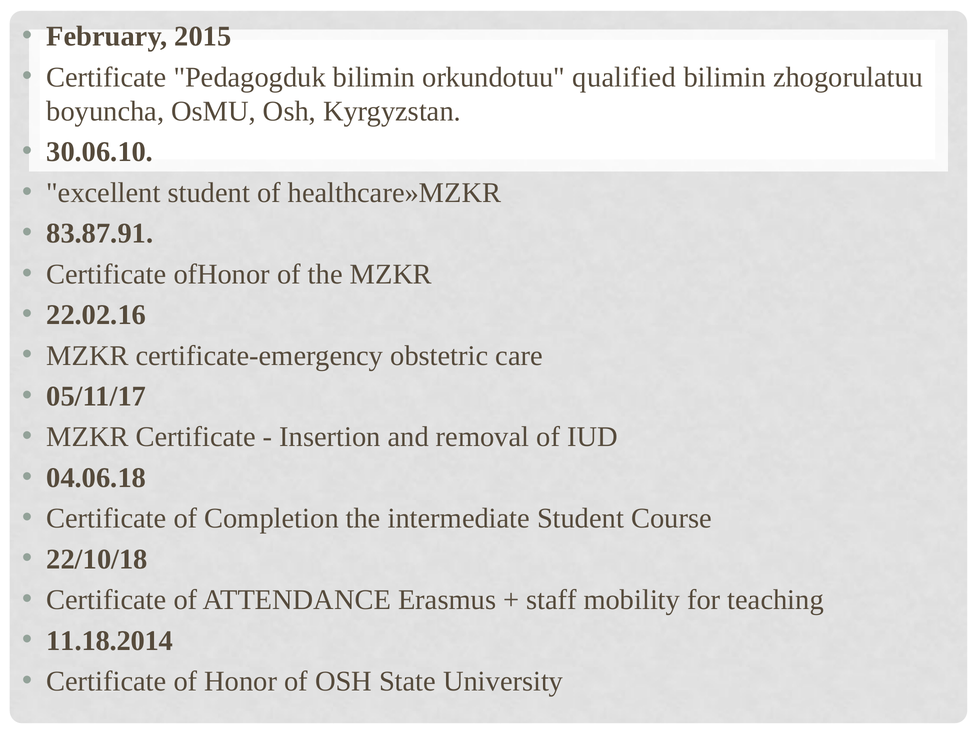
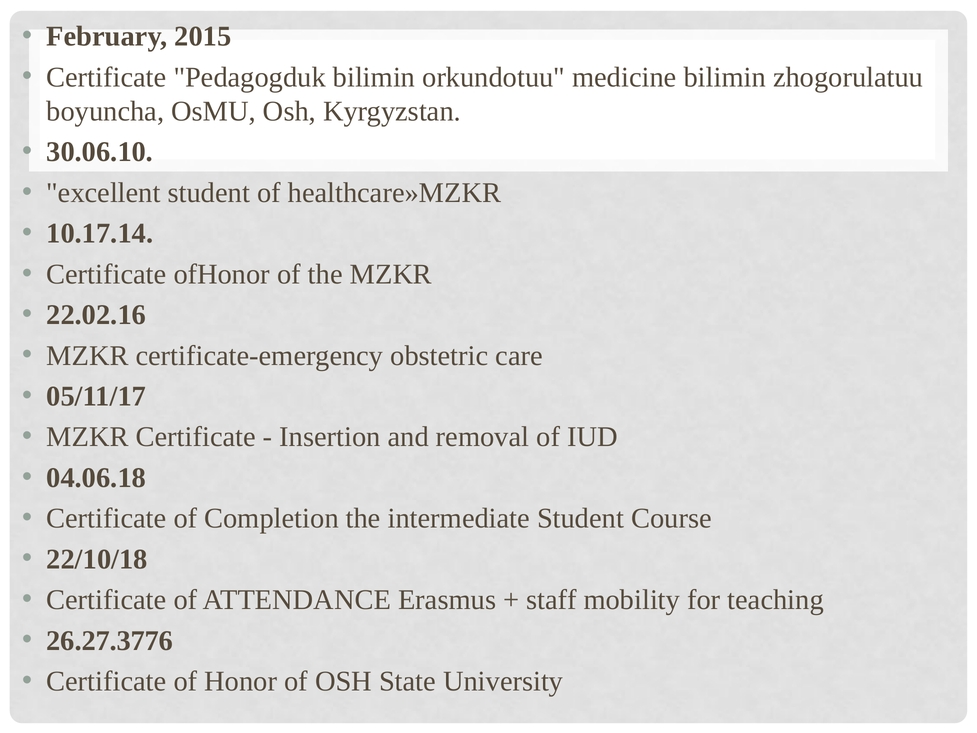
qualified: qualified -> medicine
83.87.91: 83.87.91 -> 10.17.14
11.18.2014: 11.18.2014 -> 26.27.3776
